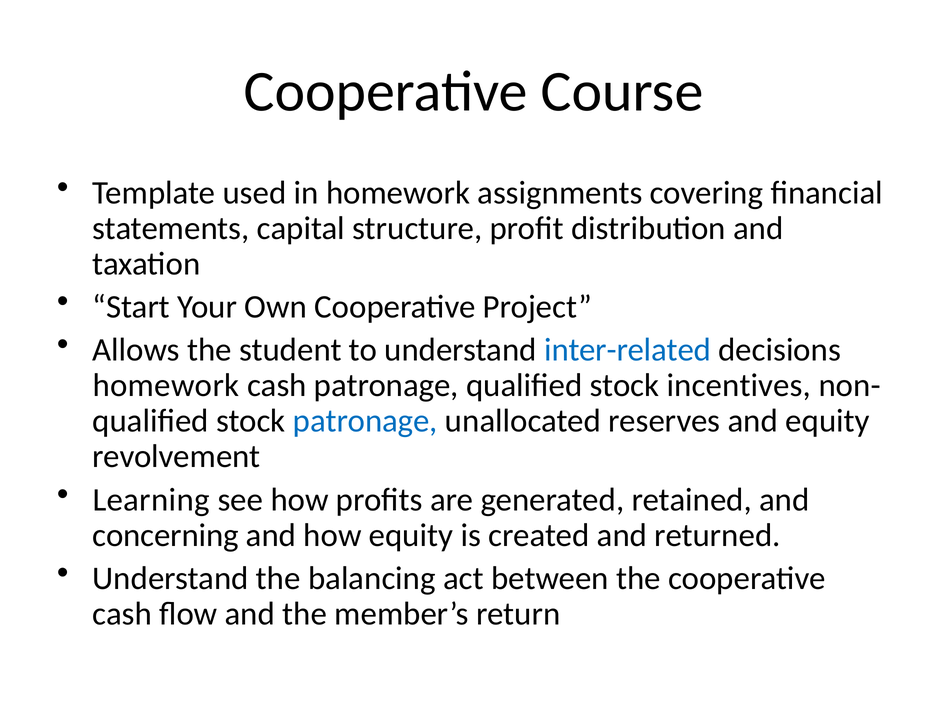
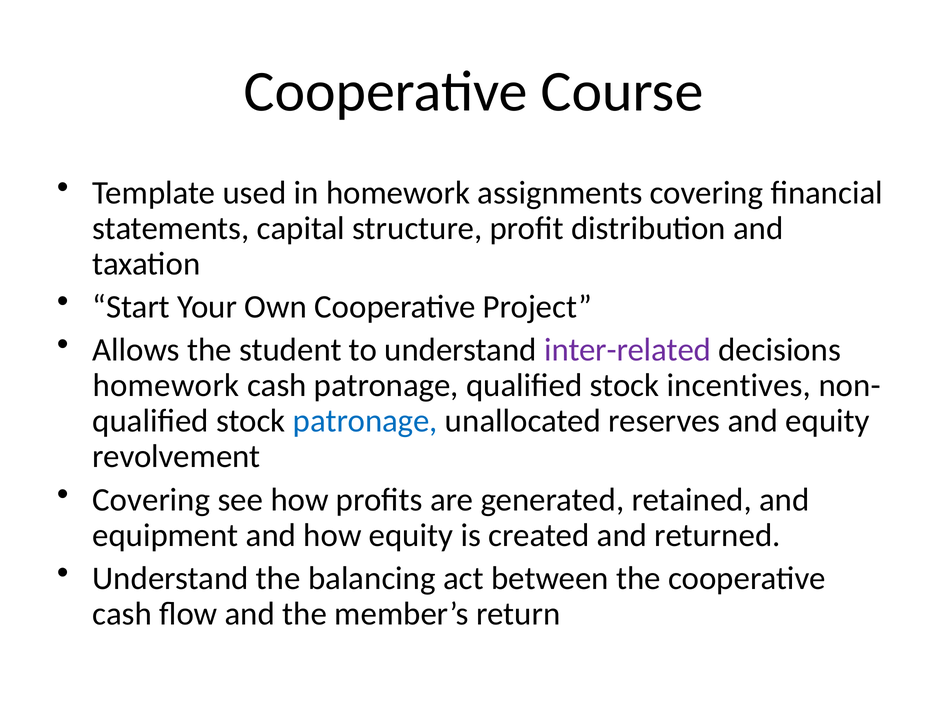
inter-related colour: blue -> purple
Learning at (151, 500): Learning -> Covering
concerning: concerning -> equipment
